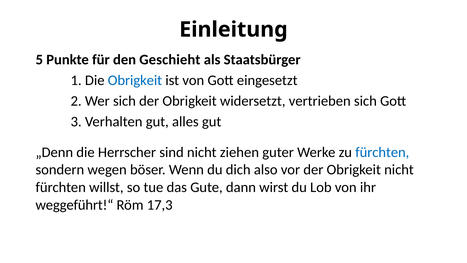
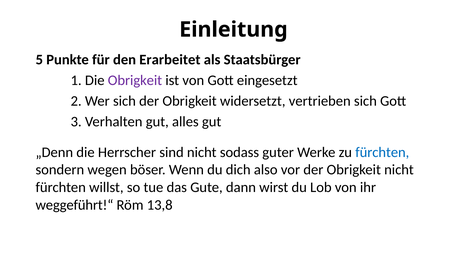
Geschieht: Geschieht -> Erarbeitet
Obrigkeit at (135, 80) colour: blue -> purple
ziehen: ziehen -> sodass
17,3: 17,3 -> 13,8
